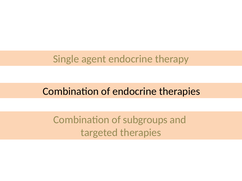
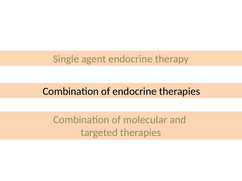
subgroups: subgroups -> molecular
